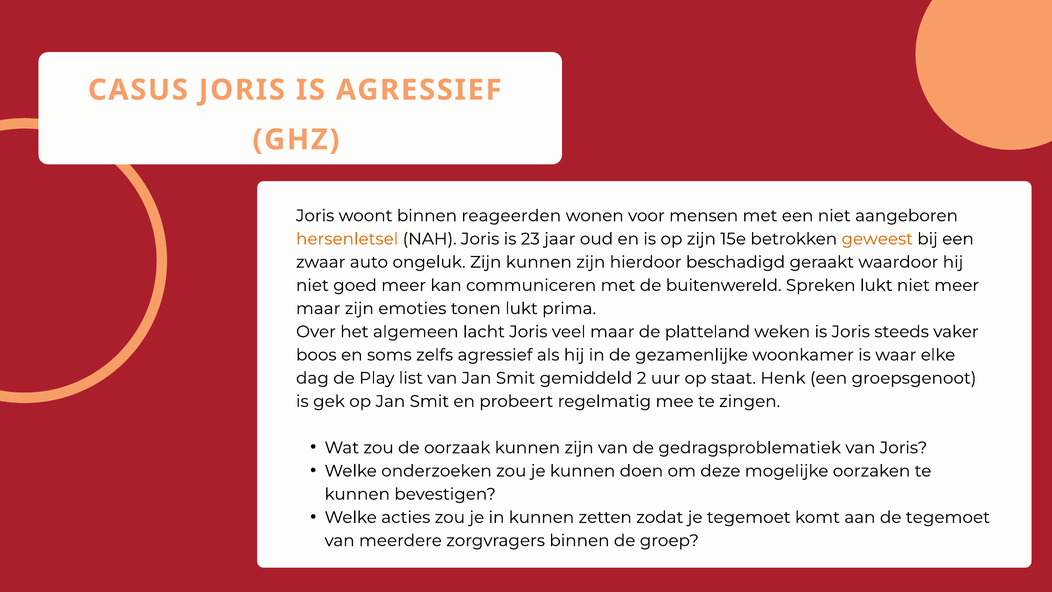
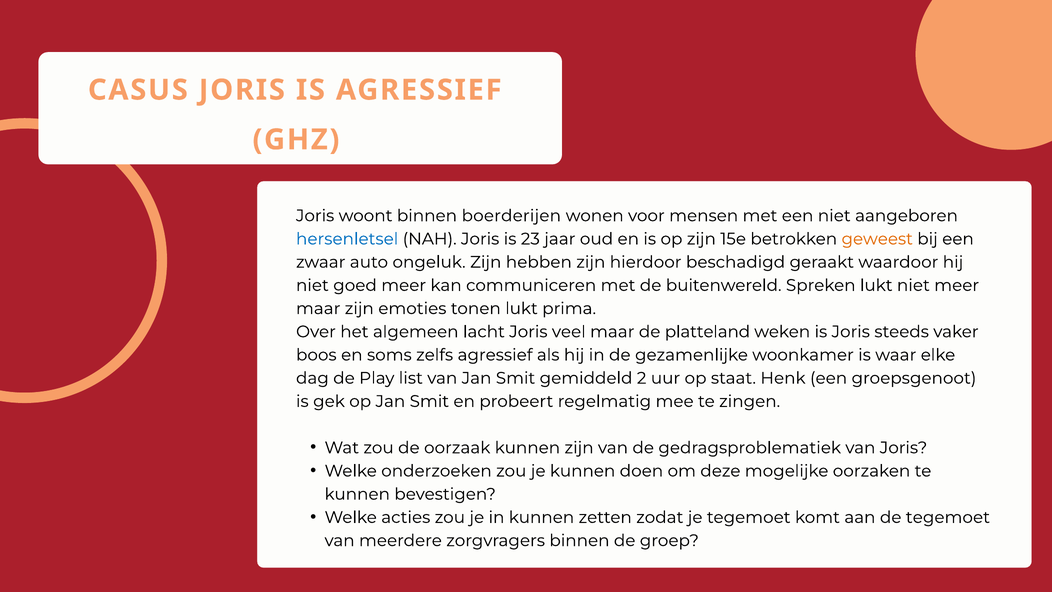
reageerden: reageerden -> boerderijen
hersenletsel colour: orange -> blue
Zijn kunnen: kunnen -> hebben
